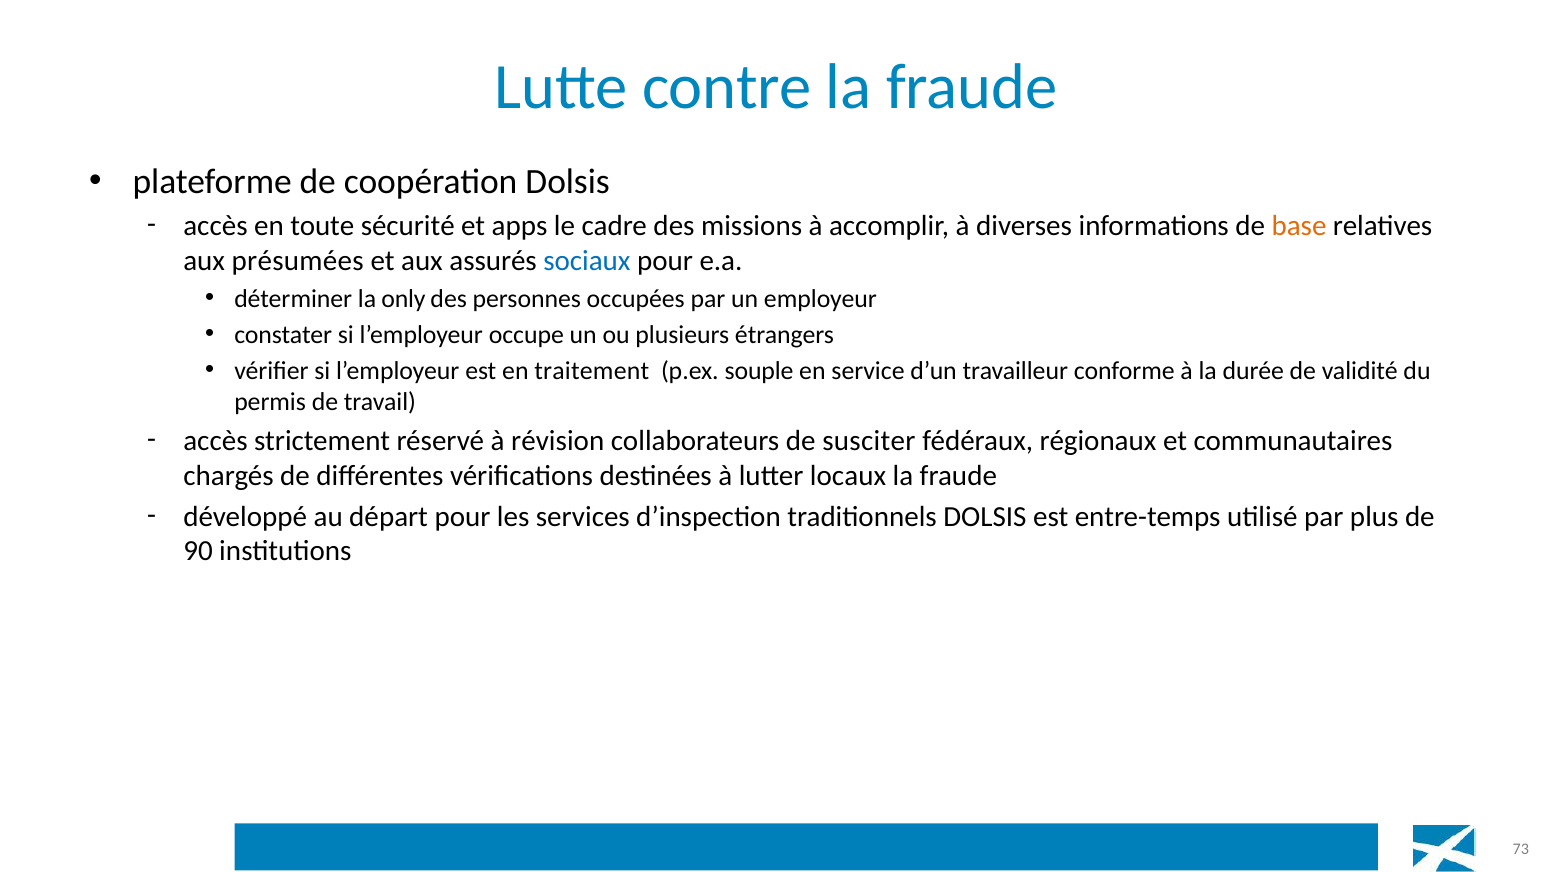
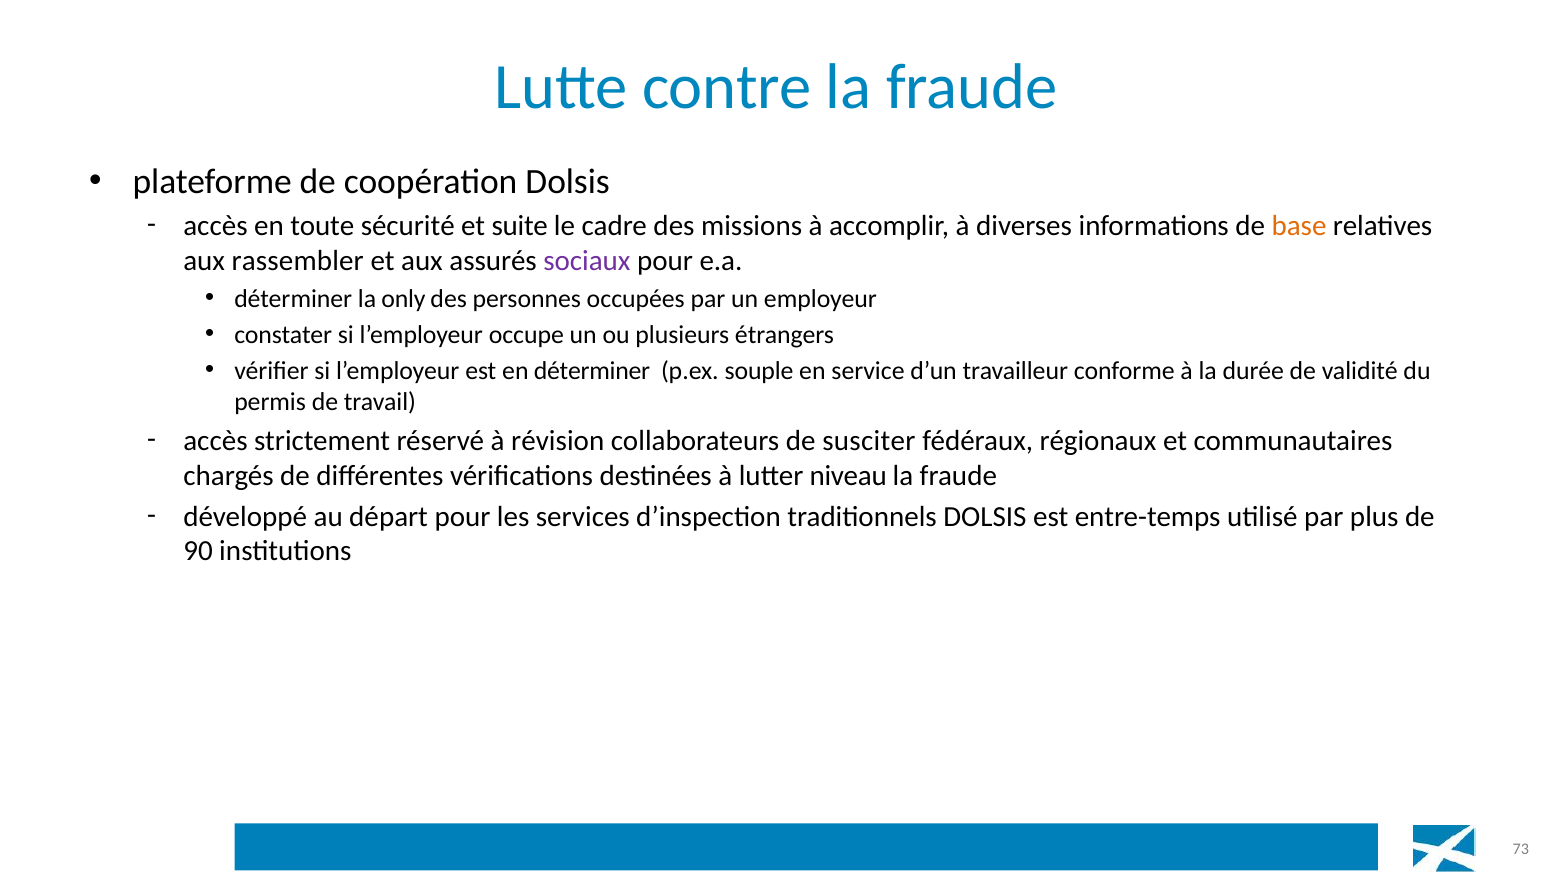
apps: apps -> suite
présumées: présumées -> rassembler
sociaux colour: blue -> purple
en traitement: traitement -> déterminer
locaux: locaux -> niveau
